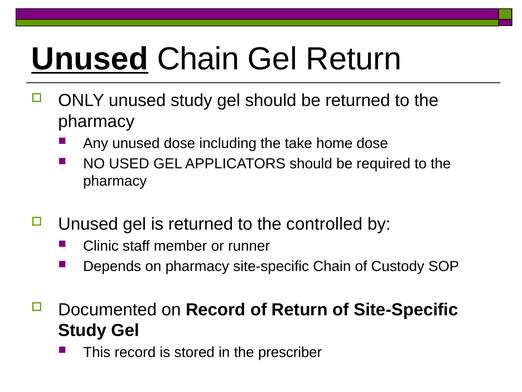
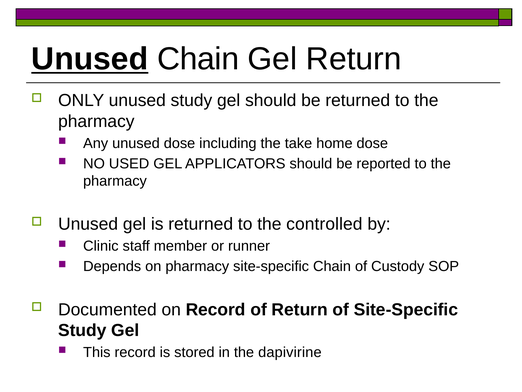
required: required -> reported
prescriber: prescriber -> dapivirine
